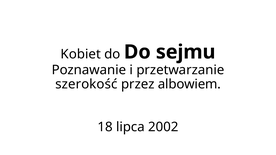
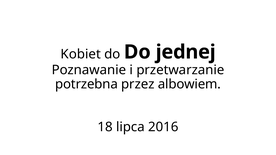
sejmu: sejmu -> jednej
szerokość: szerokość -> potrzebna
2002: 2002 -> 2016
